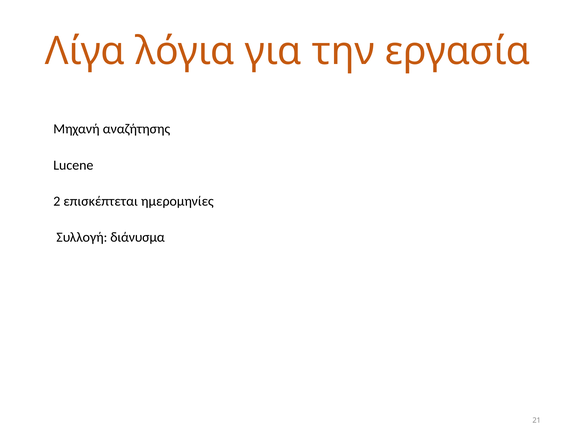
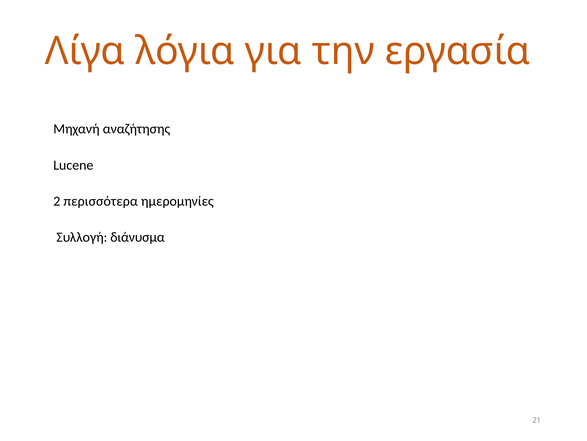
επισκέπτεται: επισκέπτεται -> περισσότερα
